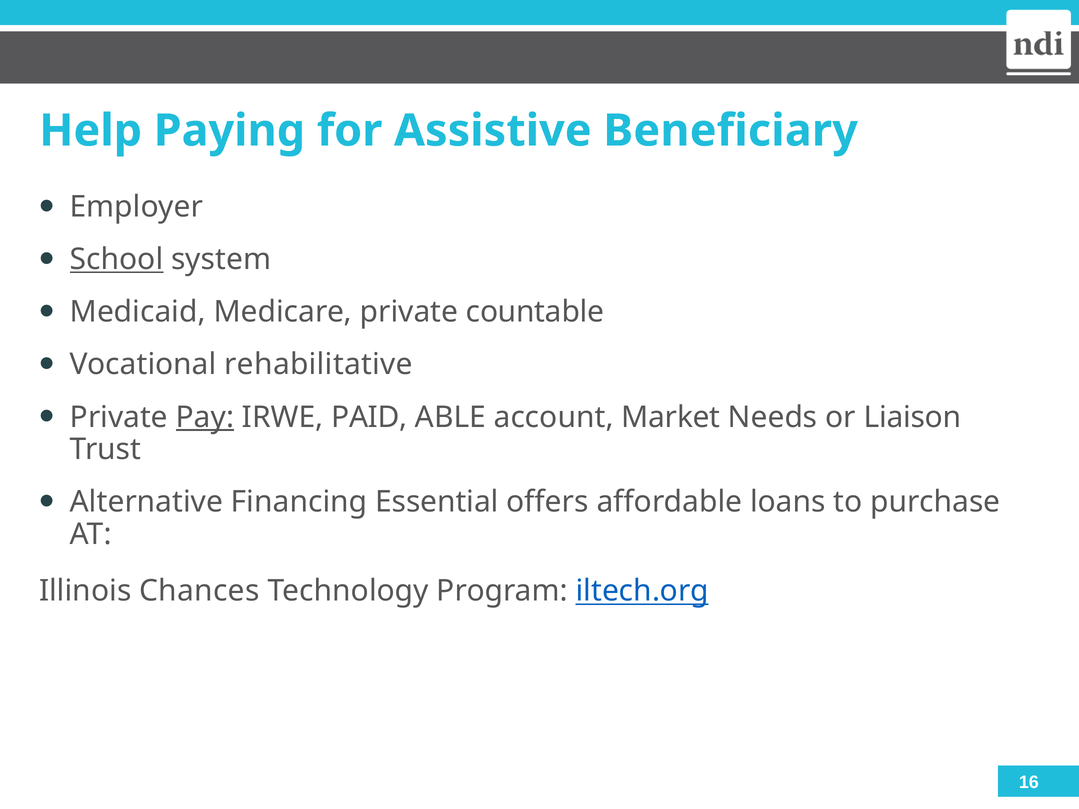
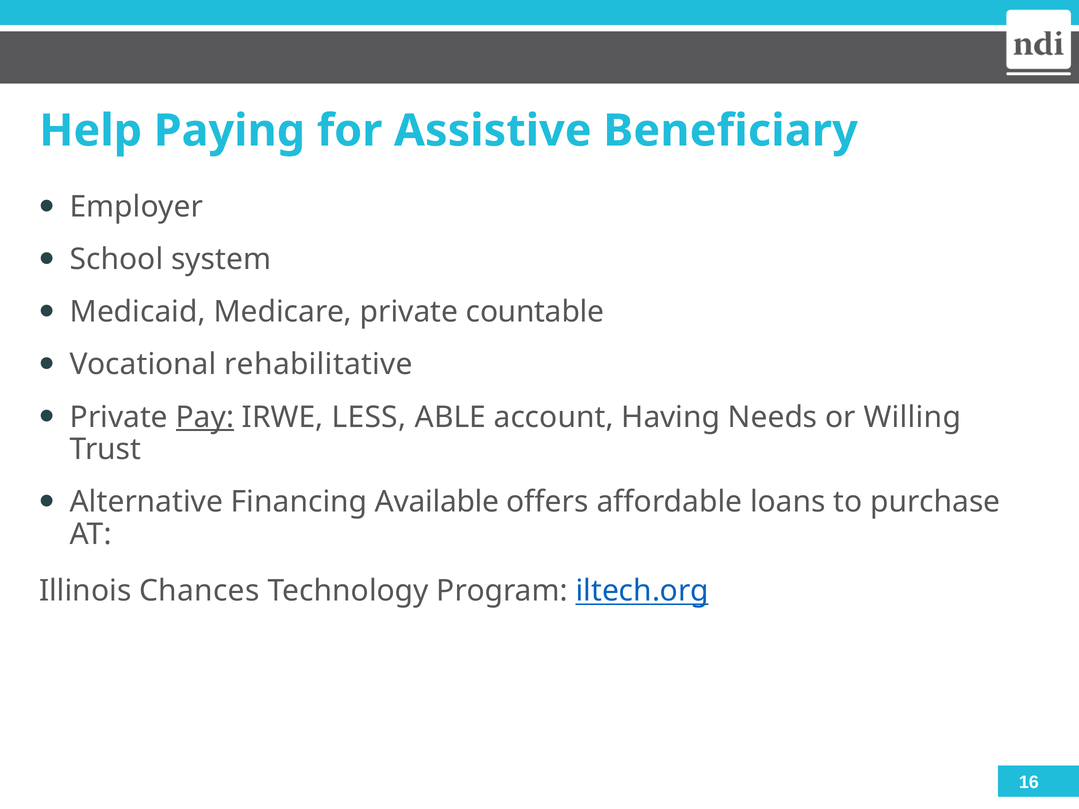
School underline: present -> none
PAID: PAID -> LESS
Market: Market -> Having
Liaison: Liaison -> Willing
Essential: Essential -> Available
